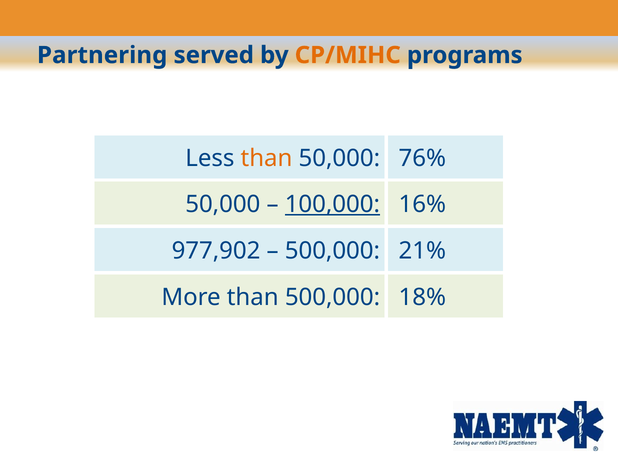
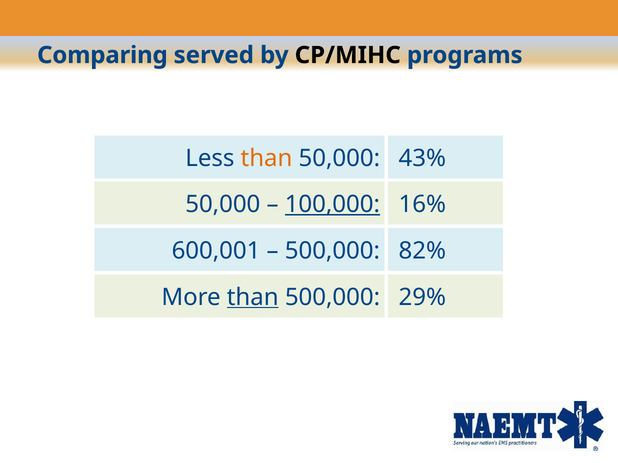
Partnering: Partnering -> Comparing
CP/MIHC colour: orange -> black
76%: 76% -> 43%
977,902: 977,902 -> 600,001
21%: 21% -> 82%
than at (253, 297) underline: none -> present
18%: 18% -> 29%
